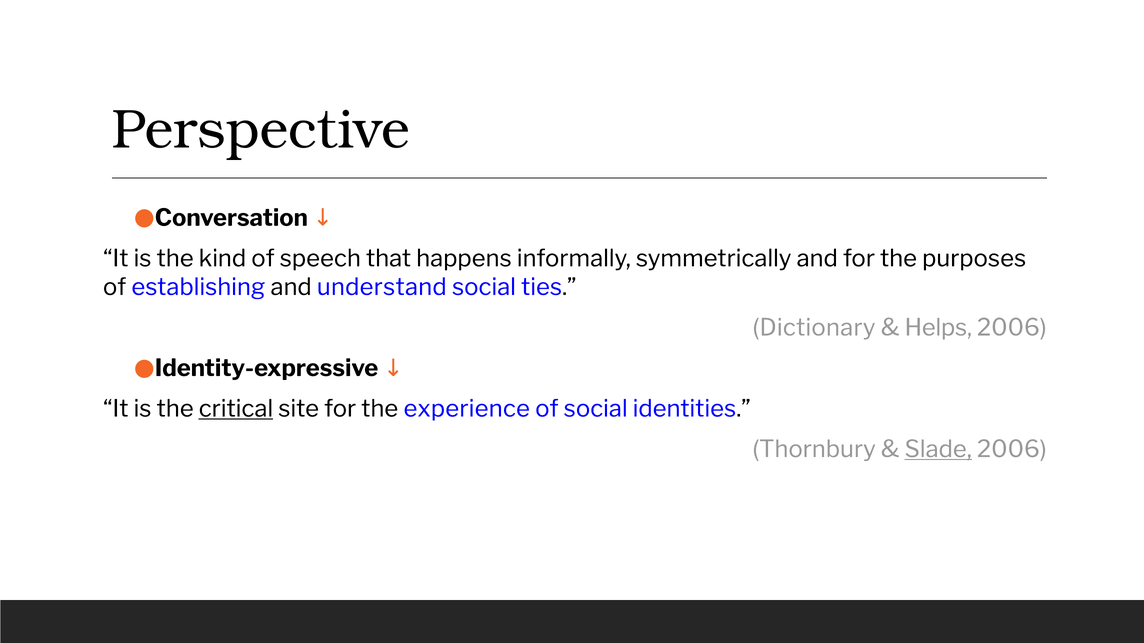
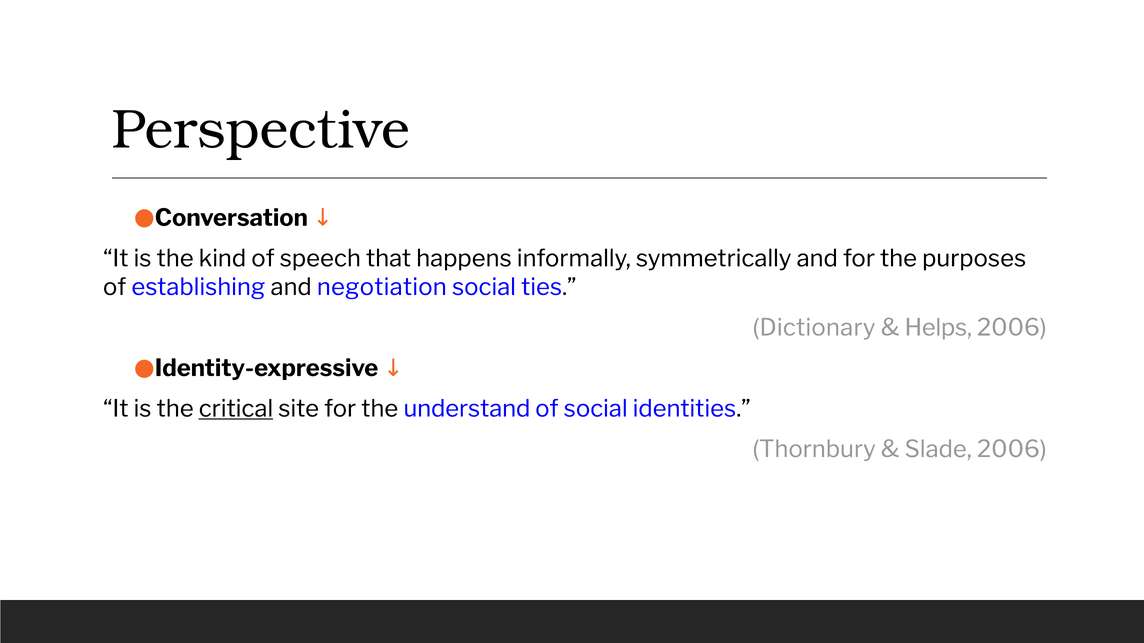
understand: understand -> negotiation
experience: experience -> understand
Slade underline: present -> none
